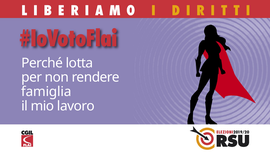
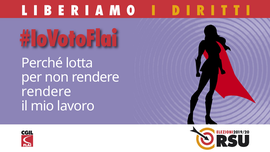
famiglia at (46, 92): famiglia -> rendere
